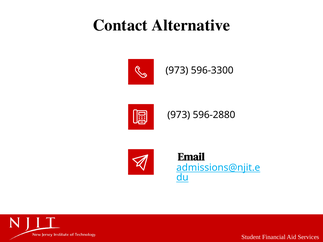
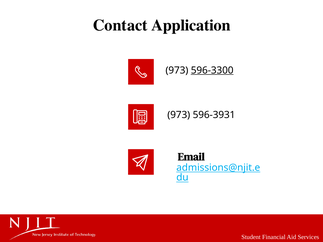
Alternative: Alternative -> Application
596-3300 underline: none -> present
596-2880: 596-2880 -> 596-3931
